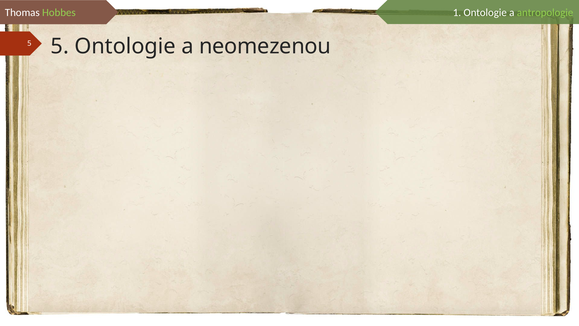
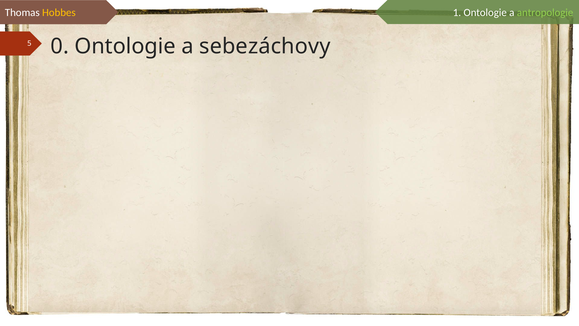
Hobbes colour: light green -> yellow
5 at (60, 46): 5 -> 0
neomezenou: neomezenou -> sebezáchovy
